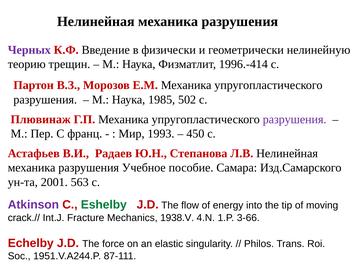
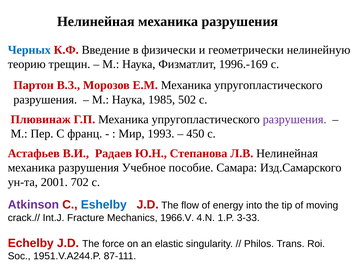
Черных colour: purple -> blue
1996.-414: 1996.-414 -> 1996.-169
563: 563 -> 702
Eshelby colour: green -> blue
1938.V: 1938.V -> 1966.V
3-66: 3-66 -> 3-33
